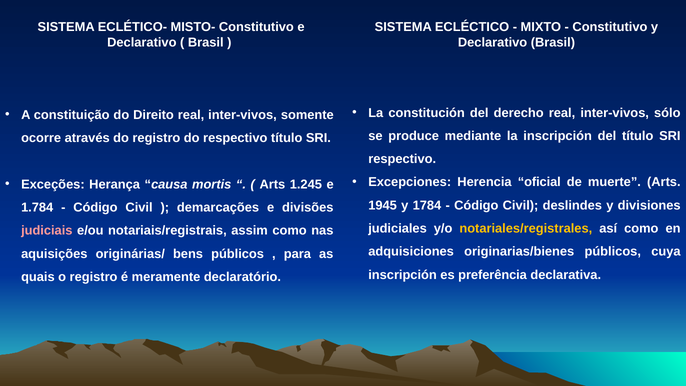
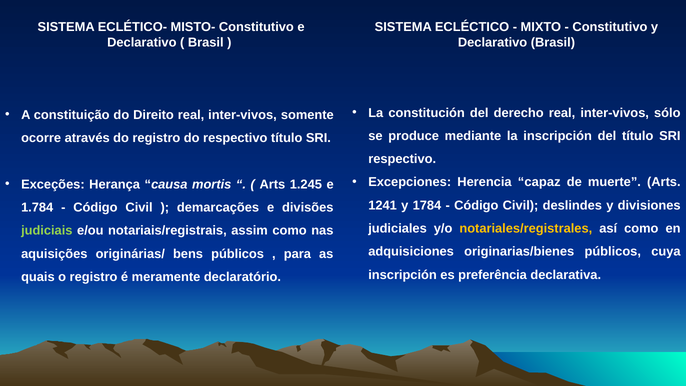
oficial: oficial -> capaz
1945: 1945 -> 1241
judiciais colour: pink -> light green
